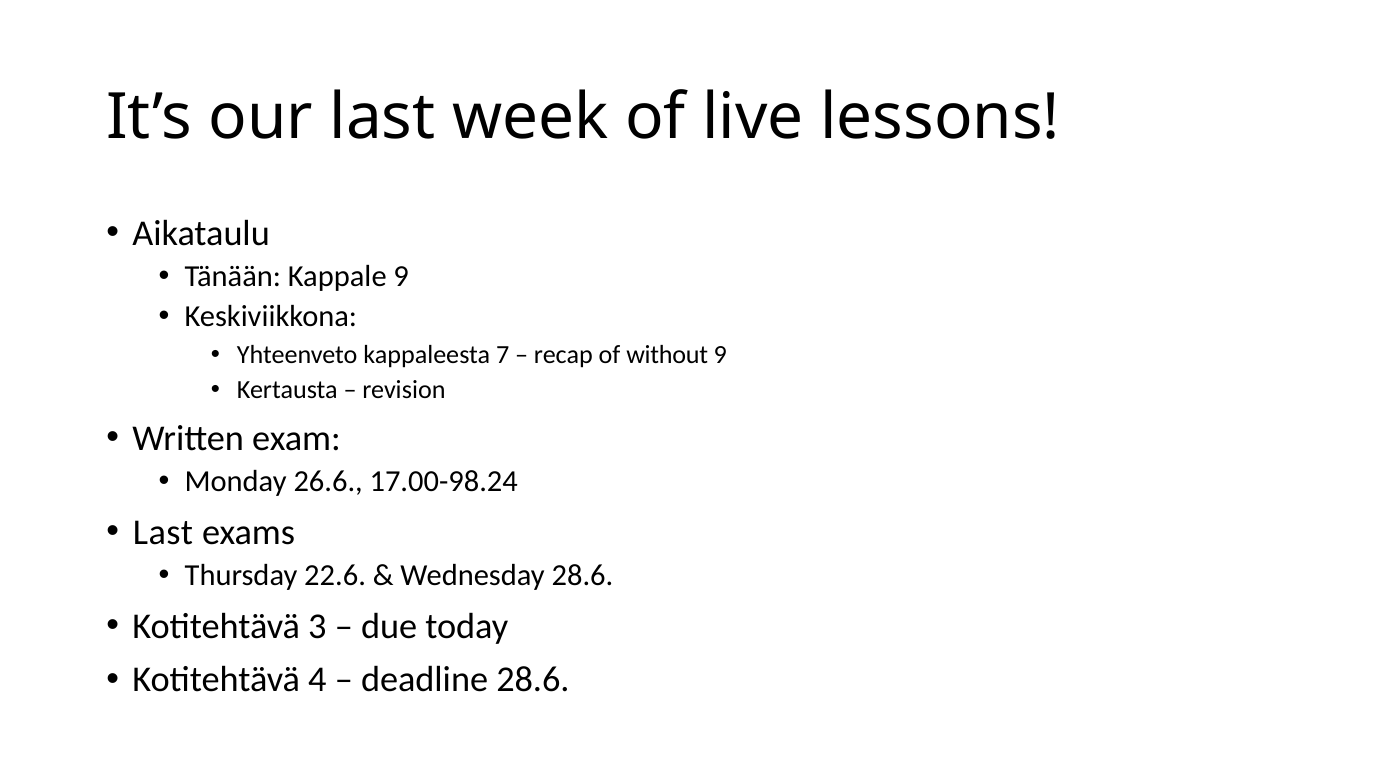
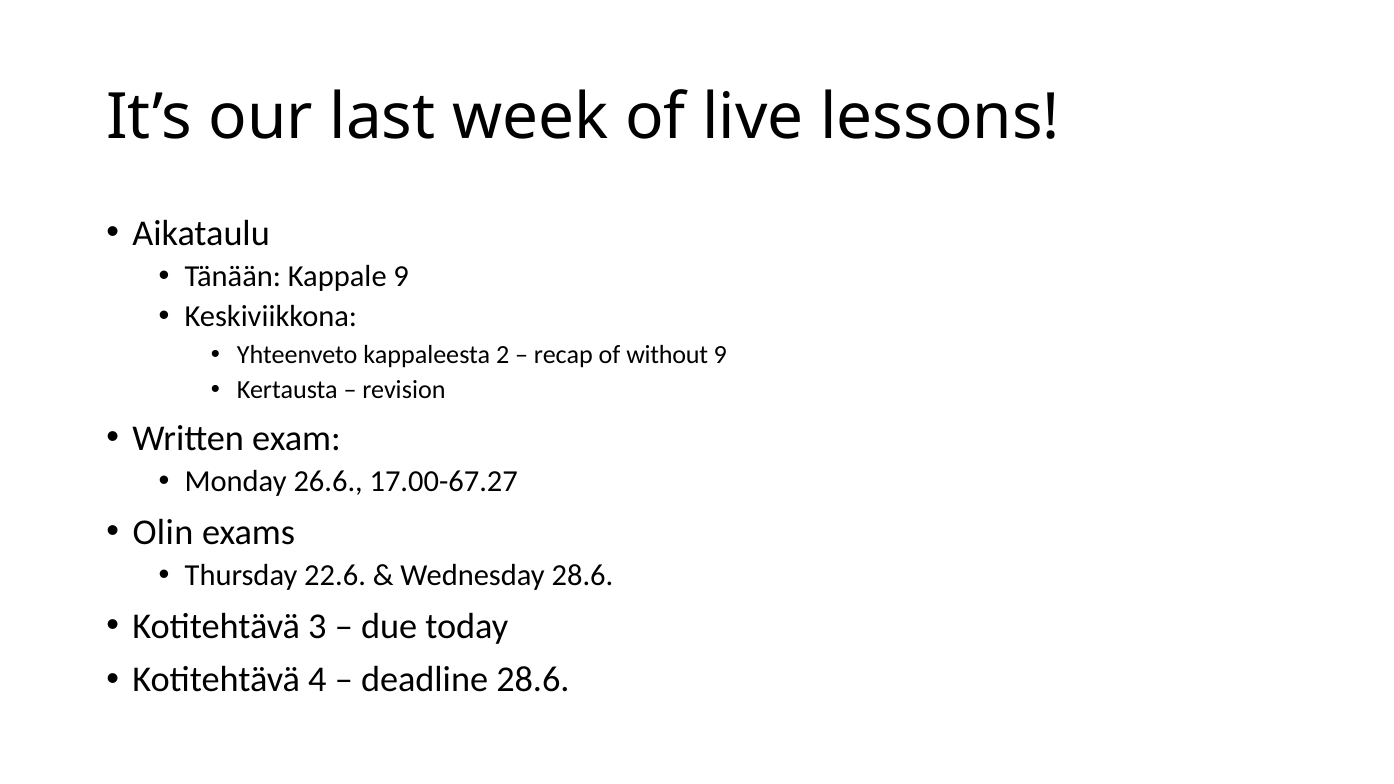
7: 7 -> 2
17.00-98.24: 17.00-98.24 -> 17.00-67.27
Last at (163, 532): Last -> Olin
